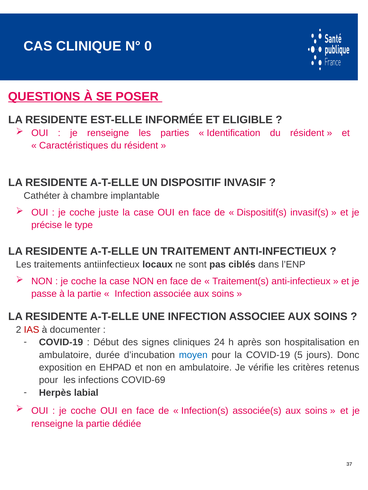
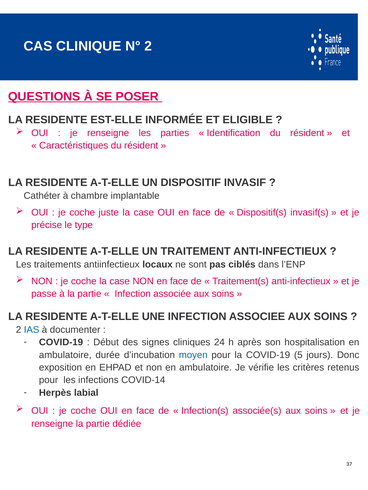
N° 0: 0 -> 2
IAS colour: red -> blue
COVID-69: COVID-69 -> COVID-14
